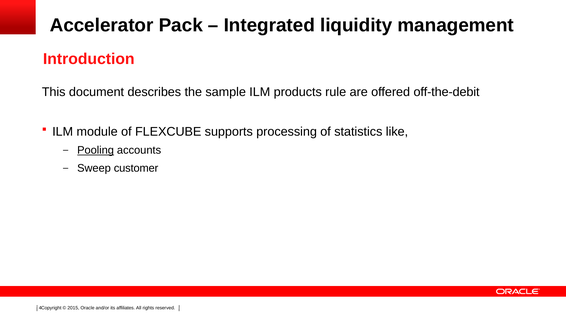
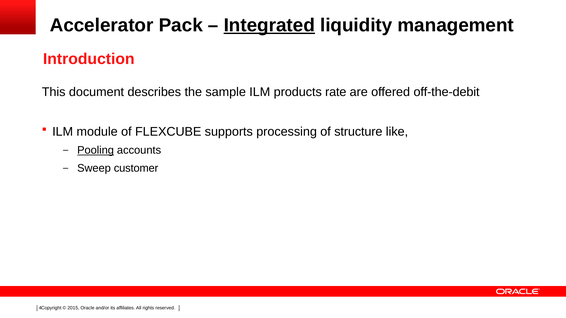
Integrated underline: none -> present
rule: rule -> rate
statistics: statistics -> structure
